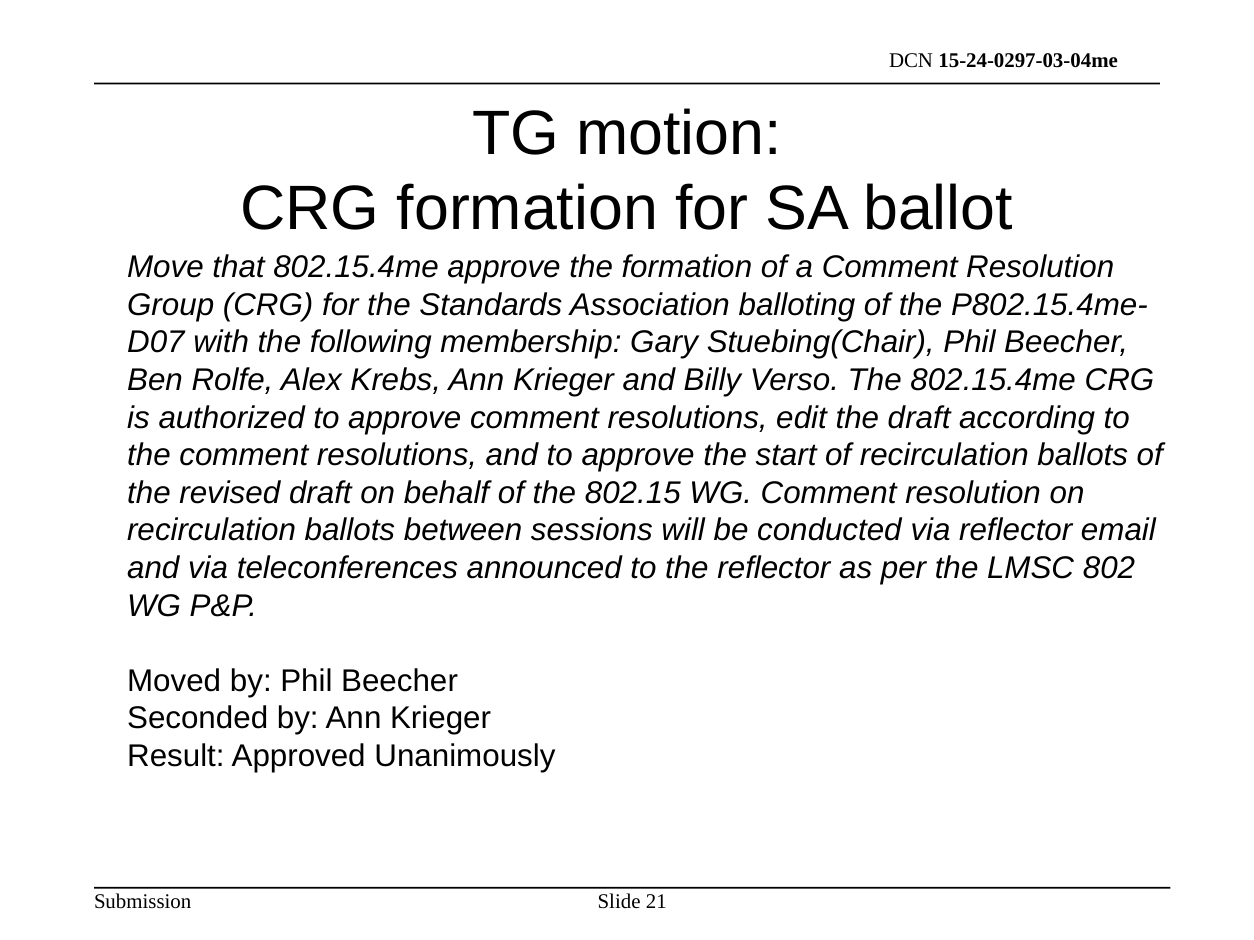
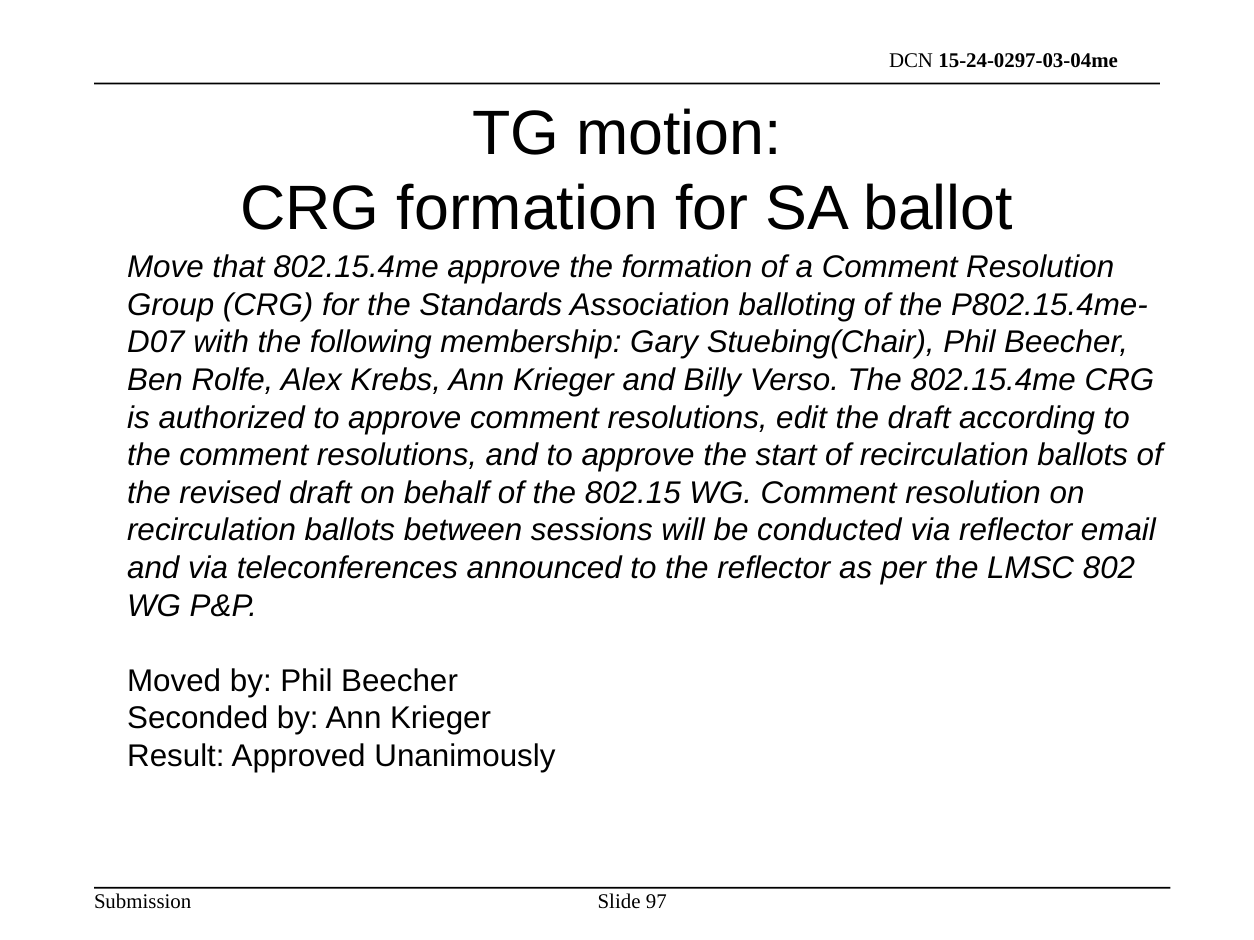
21: 21 -> 97
